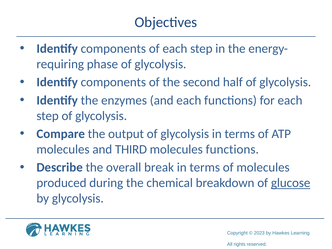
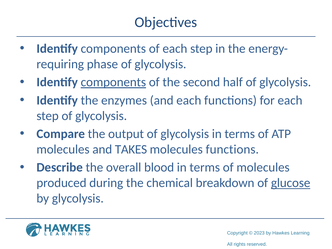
components at (113, 82) underline: none -> present
THIRD: THIRD -> TAKES
break: break -> blood
